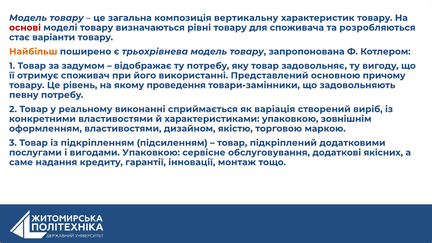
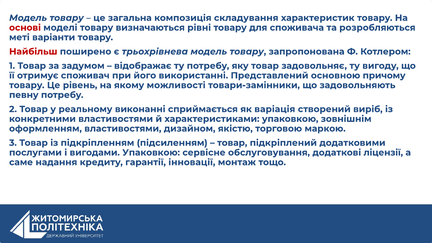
вертикальну: вертикальну -> складування
стає: стає -> меті
Найбільш colour: orange -> red
проведення: проведення -> можливості
якісних: якісних -> ліцензії
